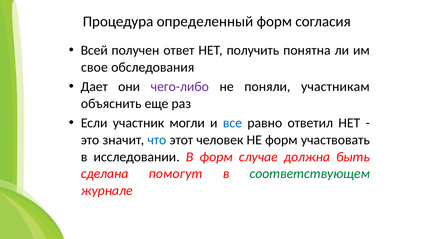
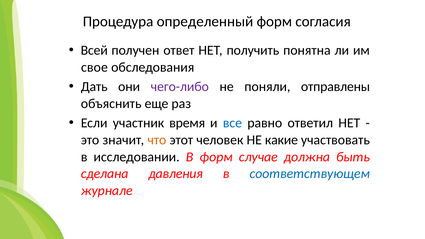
Дает: Дает -> Дать
участникам: участникам -> отправлены
могли: могли -> время
что colour: blue -> orange
НЕ форм: форм -> какие
помогут: помогут -> давления
соответствующем colour: green -> blue
